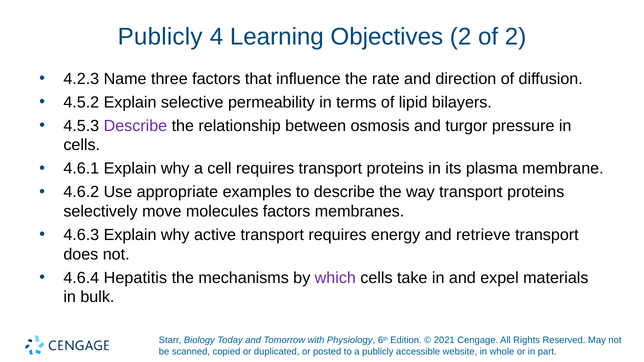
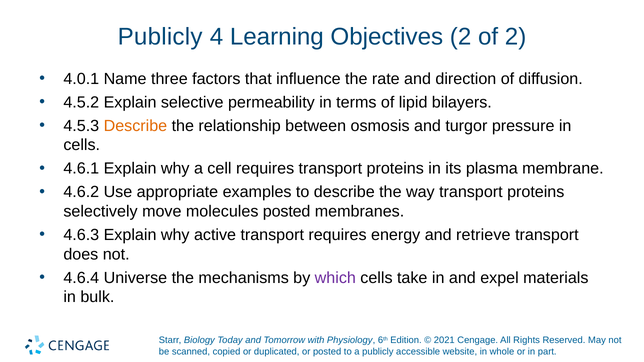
4.2.3: 4.2.3 -> 4.0.1
Describe at (135, 126) colour: purple -> orange
molecules factors: factors -> posted
Hepatitis: Hepatitis -> Universe
